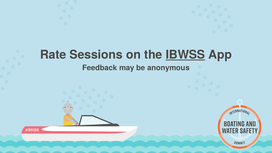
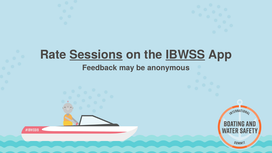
Sessions underline: none -> present
